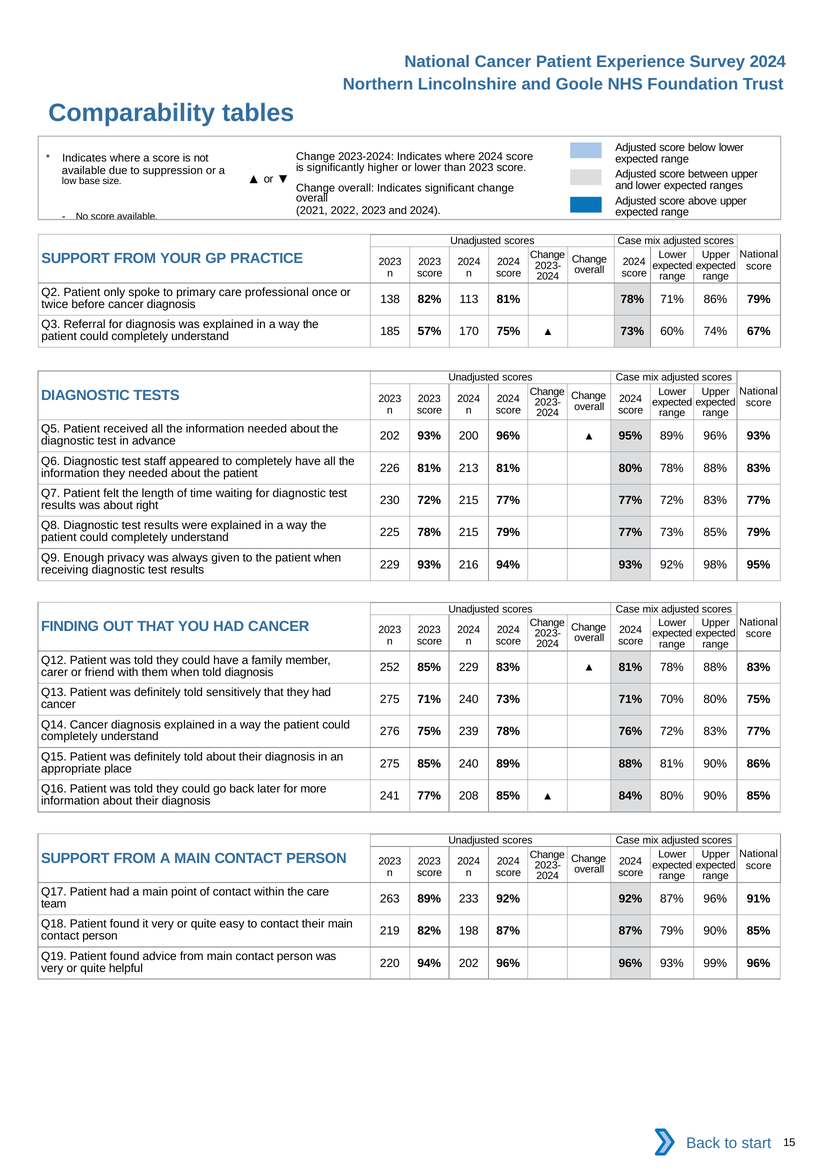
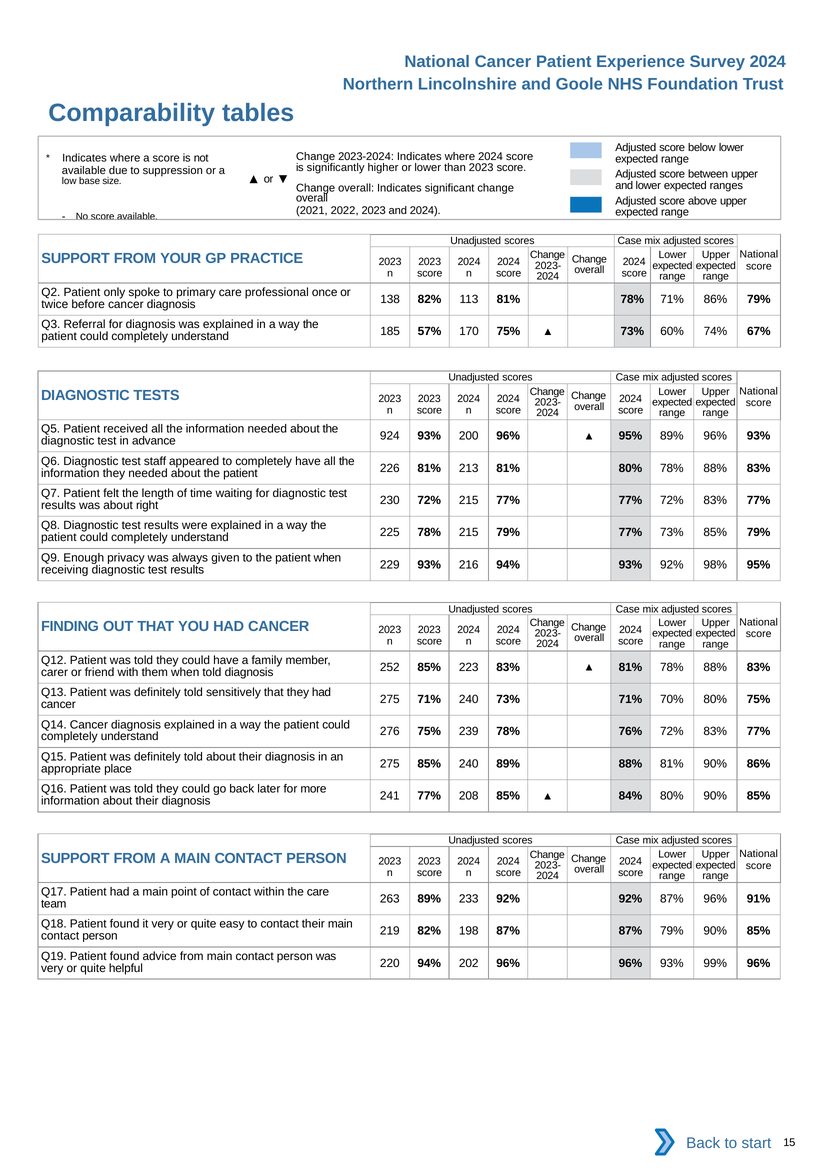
advance 202: 202 -> 924
85% 229: 229 -> 223
